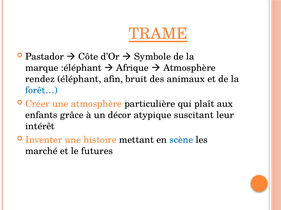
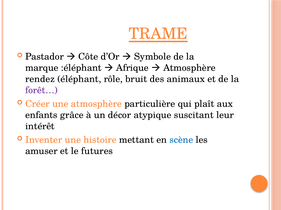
afin: afin -> rôle
forêt… colour: blue -> purple
marché: marché -> amuser
